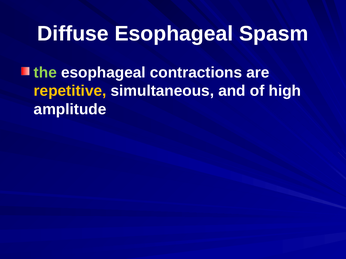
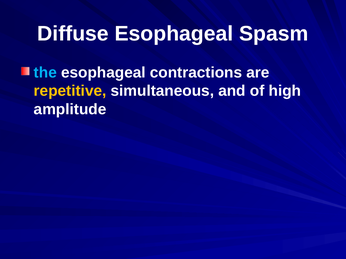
the colour: light green -> light blue
